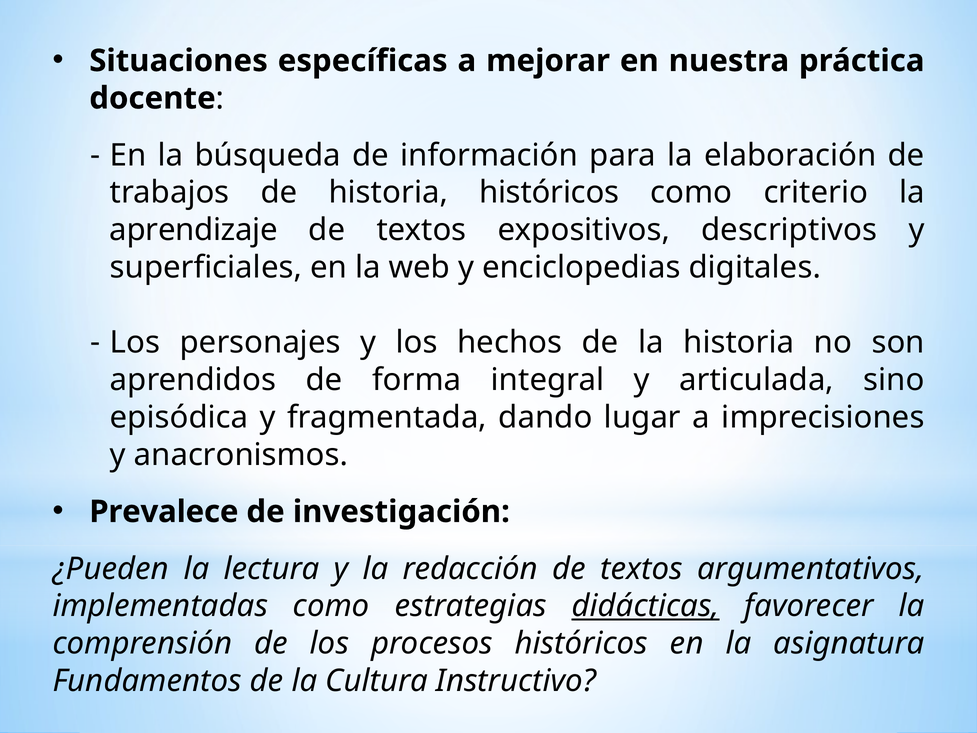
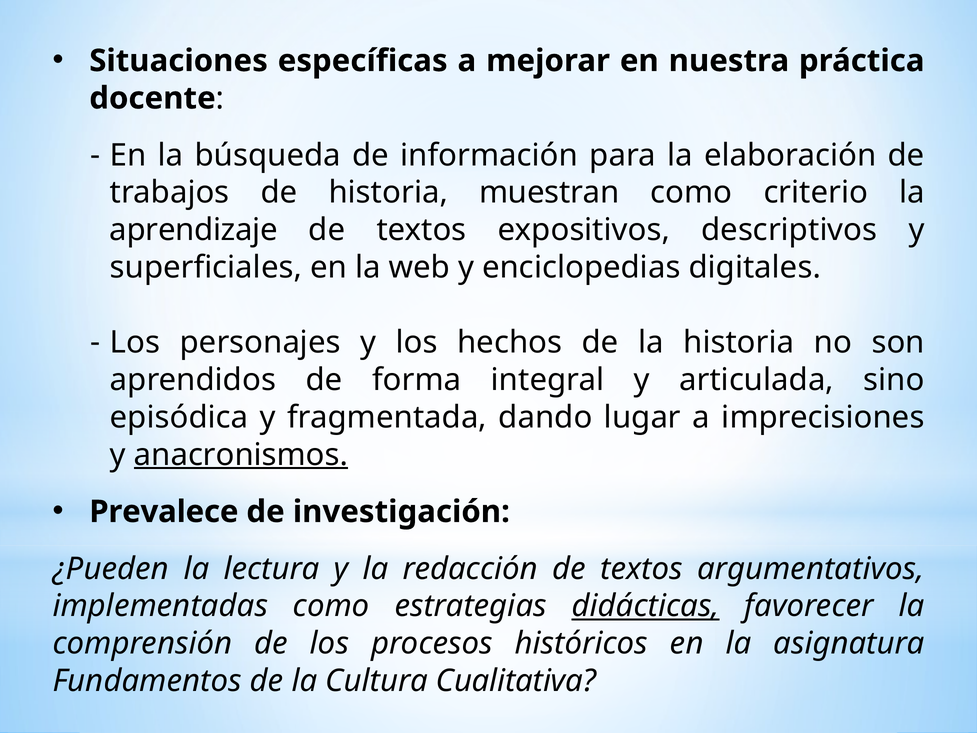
historia históricos: históricos -> muestran
anacronismos underline: none -> present
Instructivo: Instructivo -> Cualitativa
